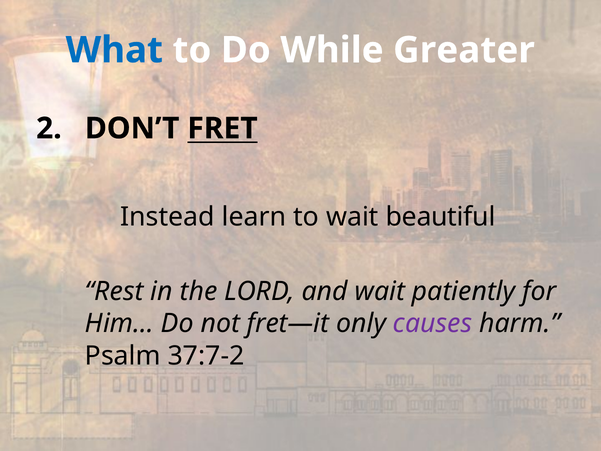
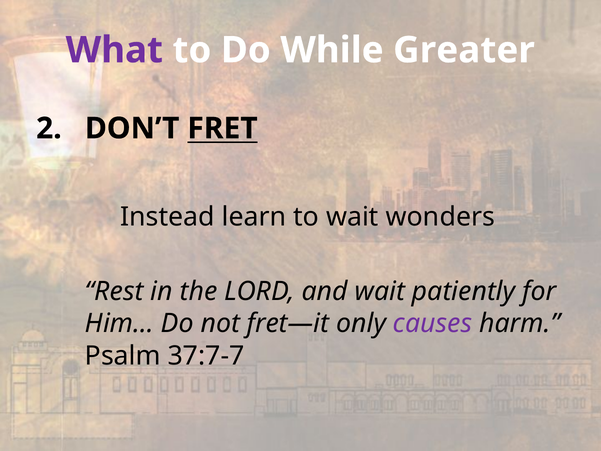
What colour: blue -> purple
beautiful: beautiful -> wonders
37:7-2: 37:7-2 -> 37:7-7
